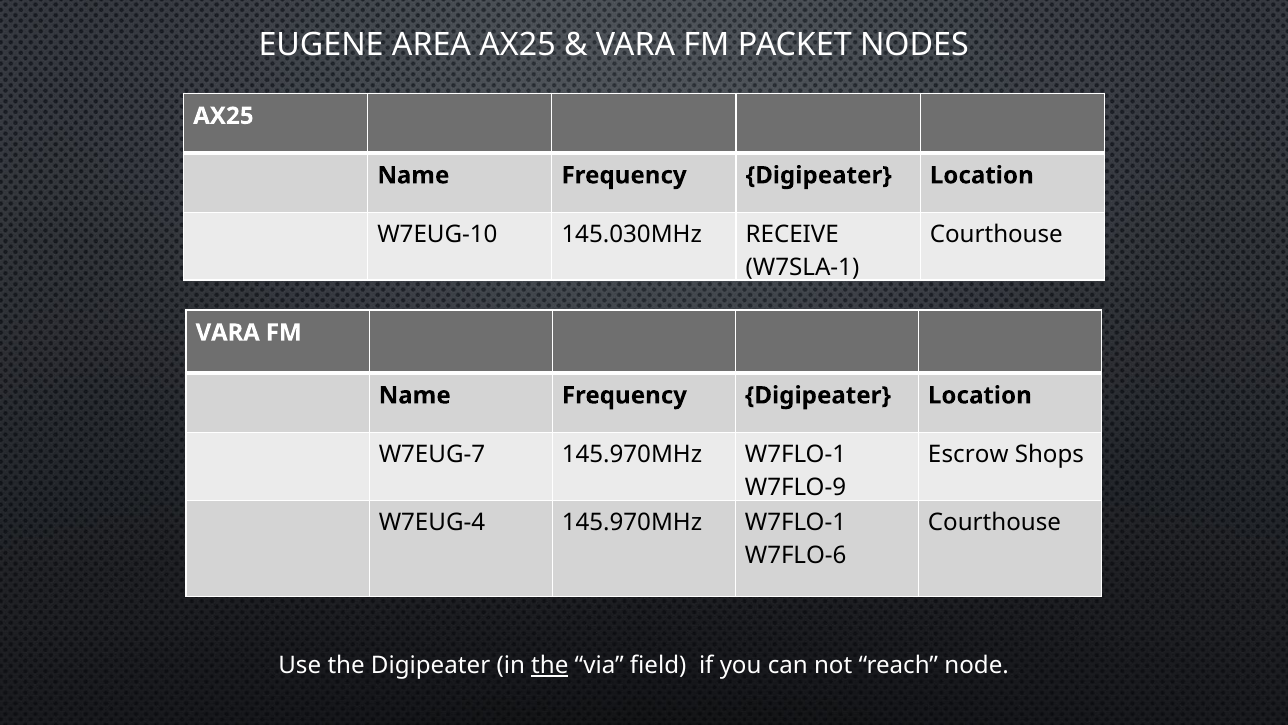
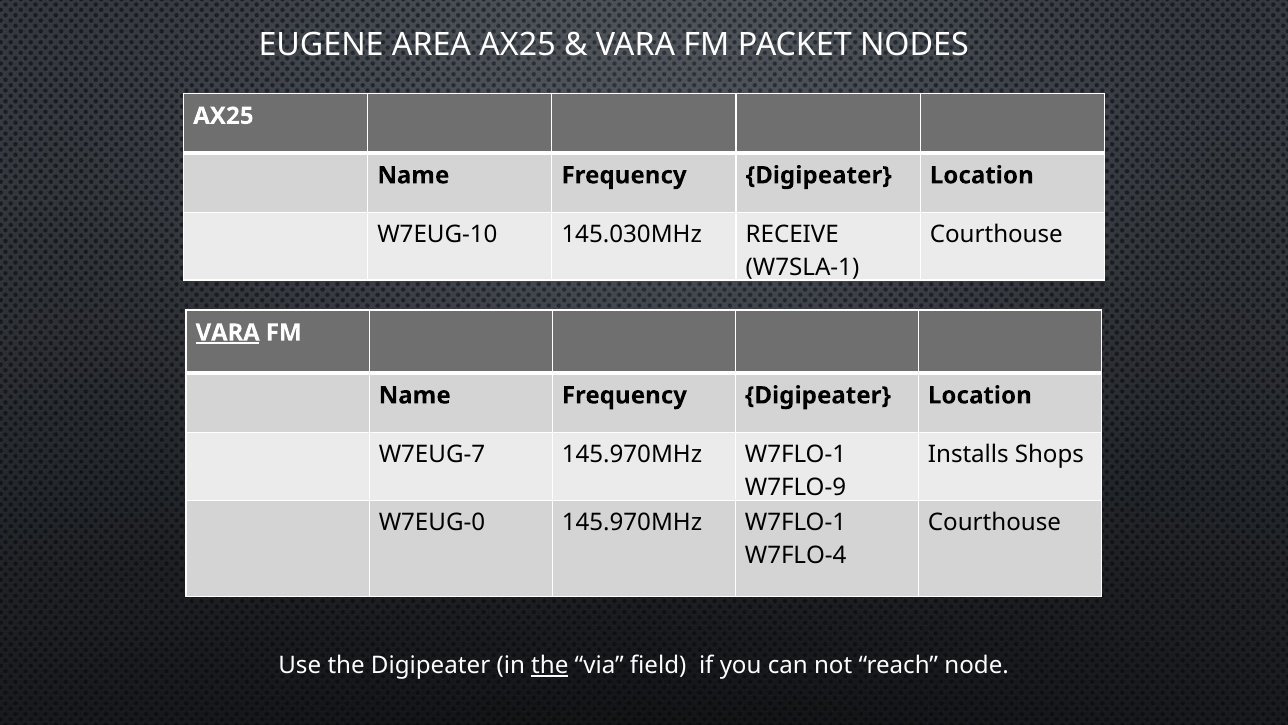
VARA at (228, 332) underline: none -> present
Escrow: Escrow -> Installs
W7EUG-4: W7EUG-4 -> W7EUG-0
W7FLO-6: W7FLO-6 -> W7FLO-4
